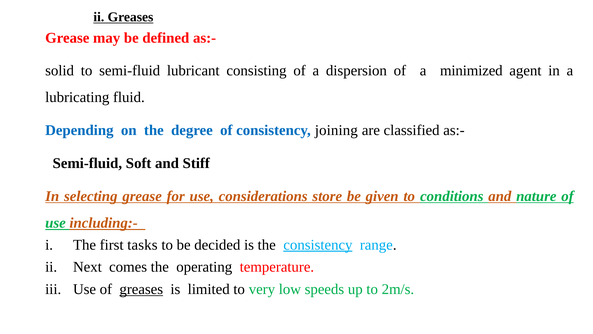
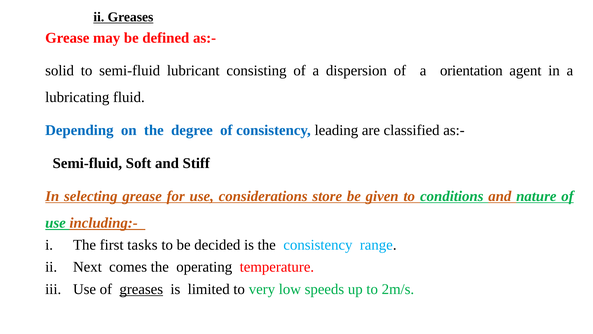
minimized: minimized -> orientation
joining: joining -> leading
consistency at (318, 245) underline: present -> none
